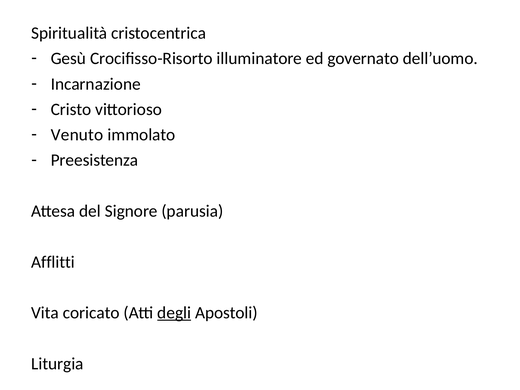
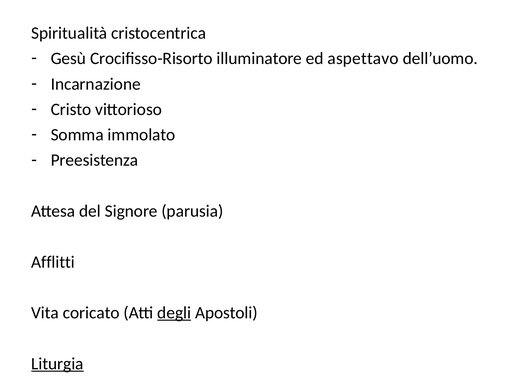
governato: governato -> aspettavo
Venuto: Venuto -> Somma
Liturgia underline: none -> present
